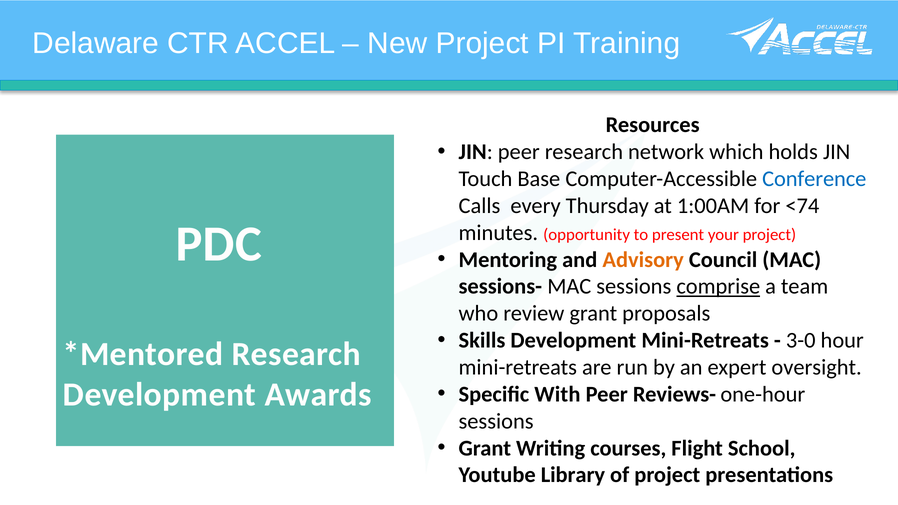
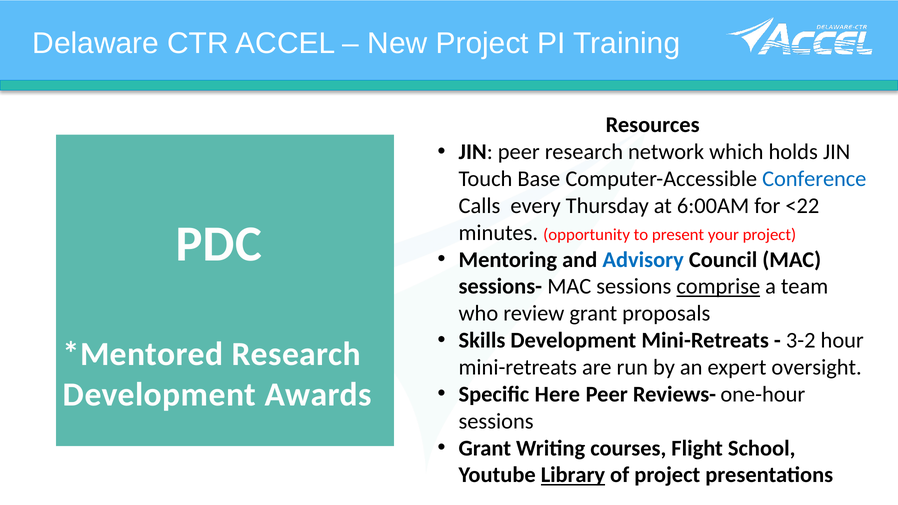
1:00AM: 1:00AM -> 6:00AM
<74: <74 -> <22
Advisory colour: orange -> blue
3-0: 3-0 -> 3-2
With: With -> Here
Library underline: none -> present
